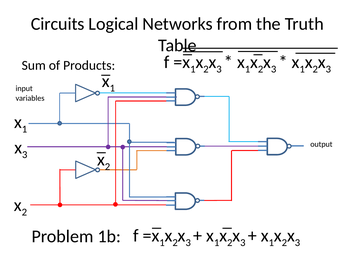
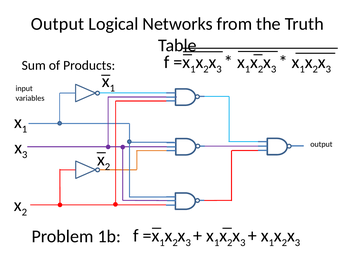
Circuits at (58, 24): Circuits -> Output
